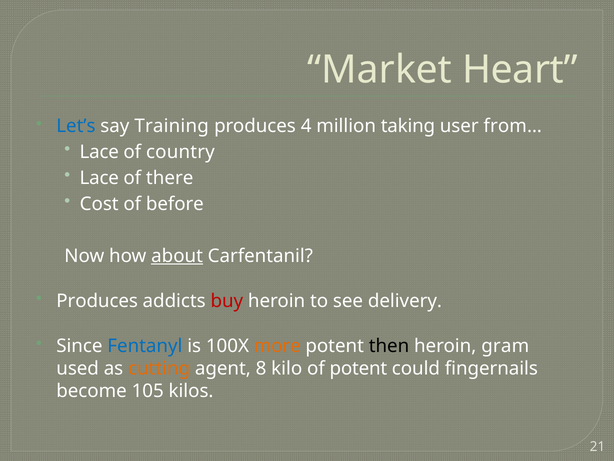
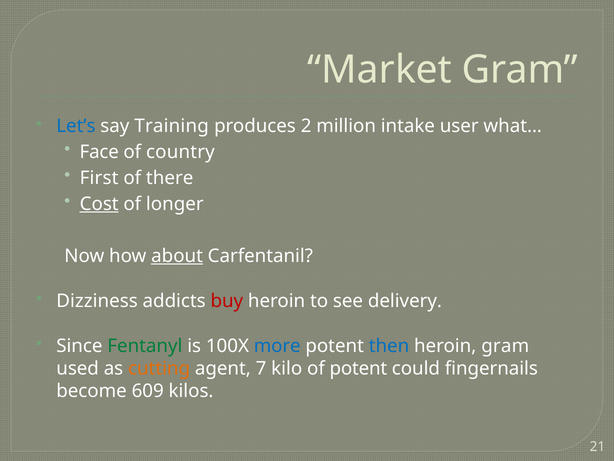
Market Heart: Heart -> Gram
4: 4 -> 2
taking: taking -> intake
from…: from… -> what…
Lace at (99, 152): Lace -> Face
Lace at (99, 178): Lace -> First
Cost underline: none -> present
before: before -> longer
Produces at (97, 301): Produces -> Dizziness
Fentanyl colour: blue -> green
more colour: orange -> blue
then colour: black -> blue
8: 8 -> 7
105: 105 -> 609
